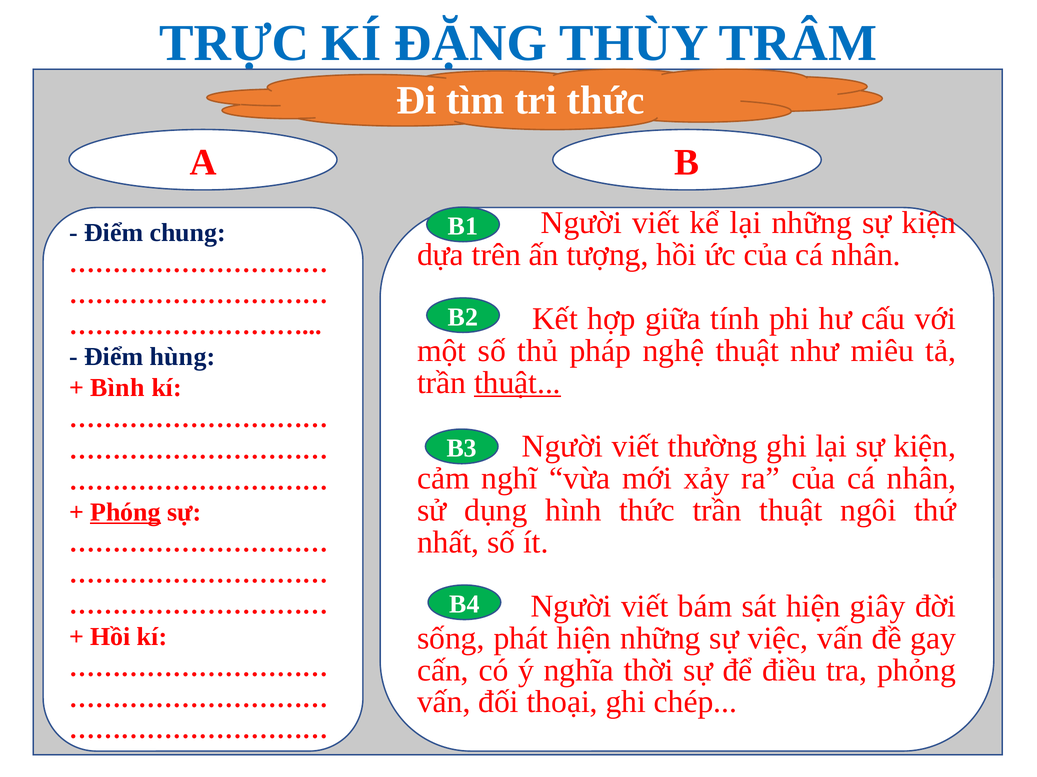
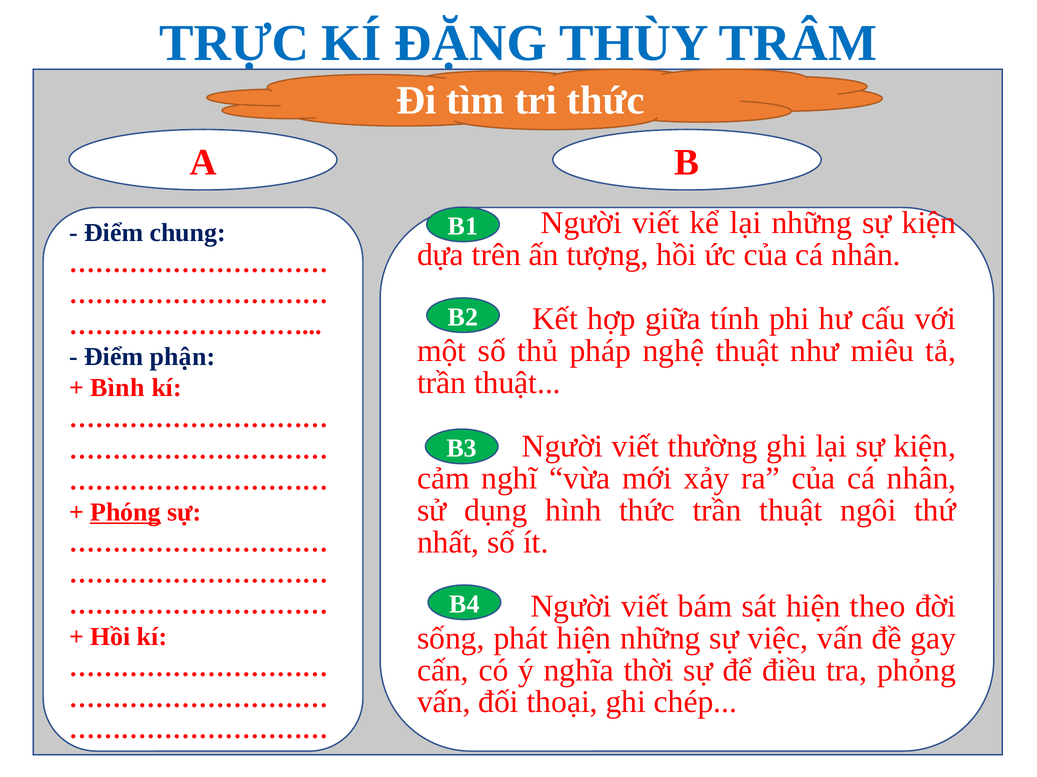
hùng: hùng -> phận
thuật at (517, 383) underline: present -> none
giây: giây -> theo
